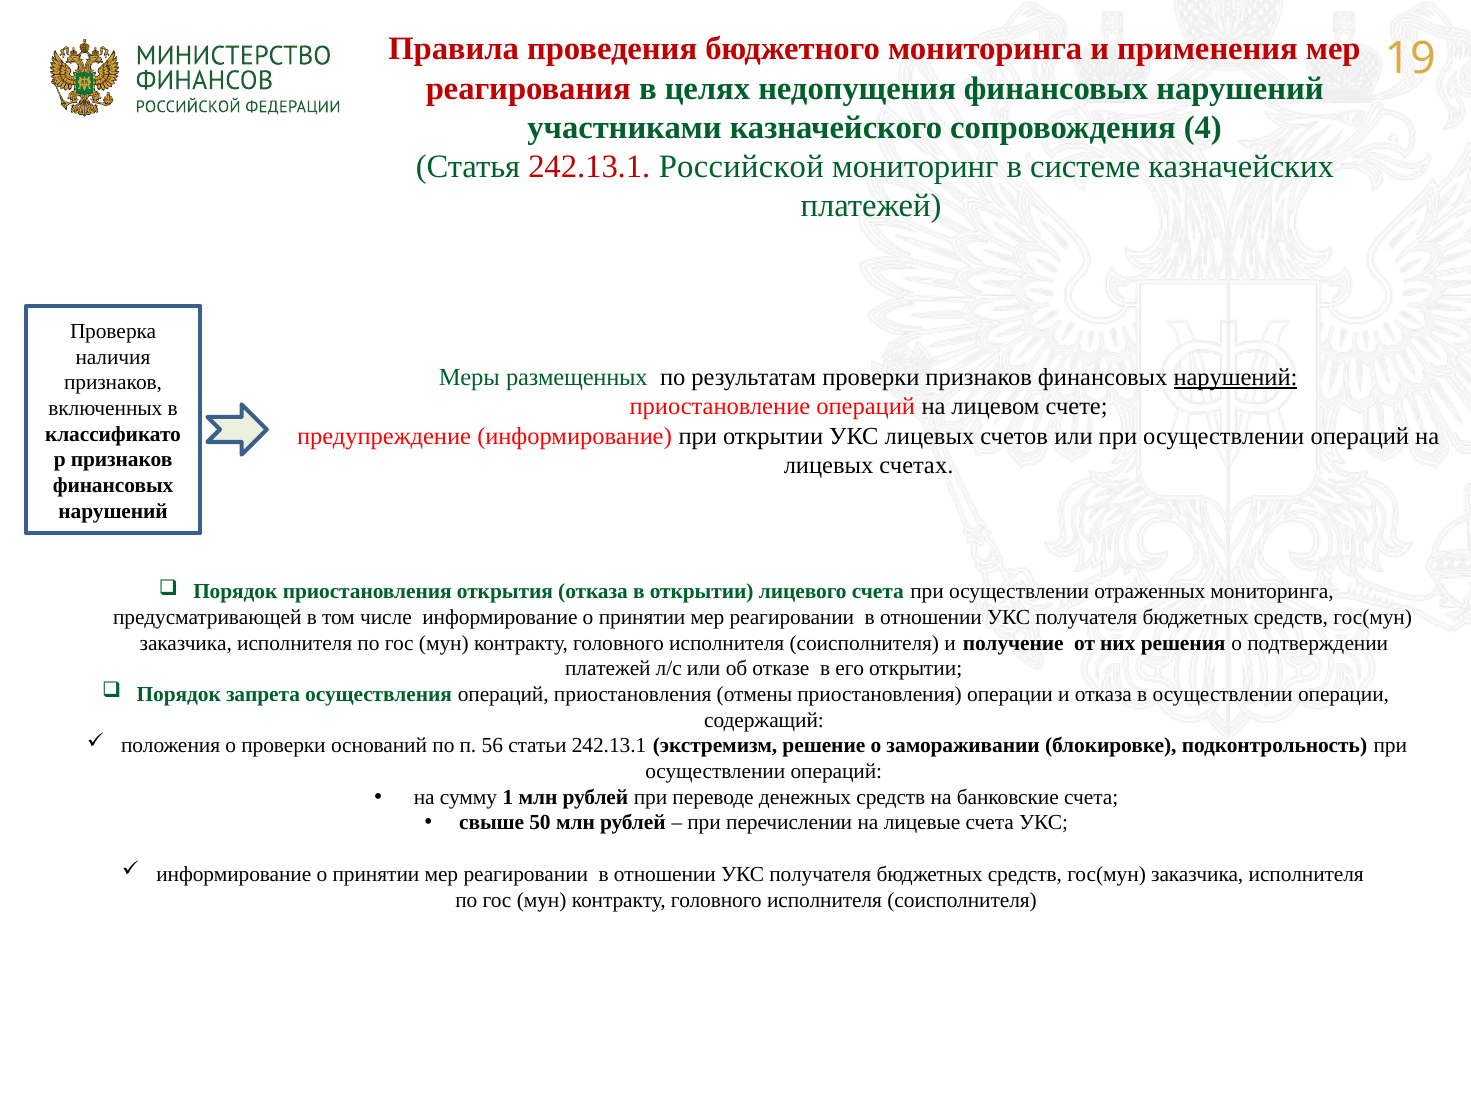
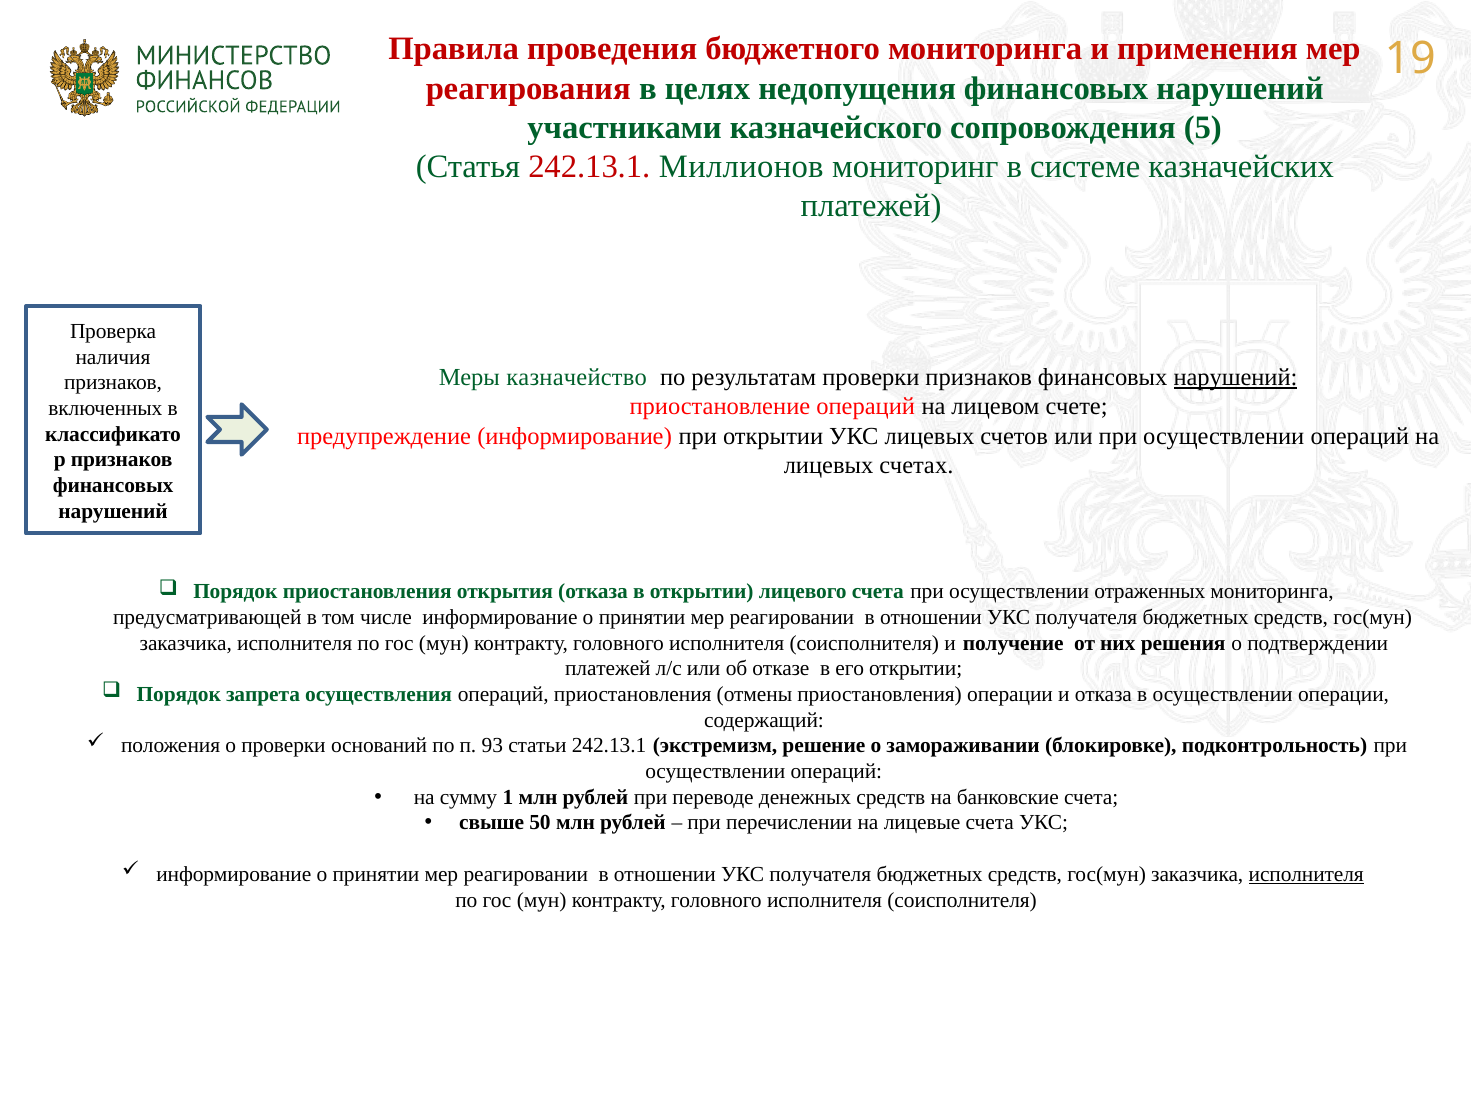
4: 4 -> 5
Российской: Российской -> Миллионов
размещенных: размещенных -> казначейство
56: 56 -> 93
исполнителя at (1306, 875) underline: none -> present
